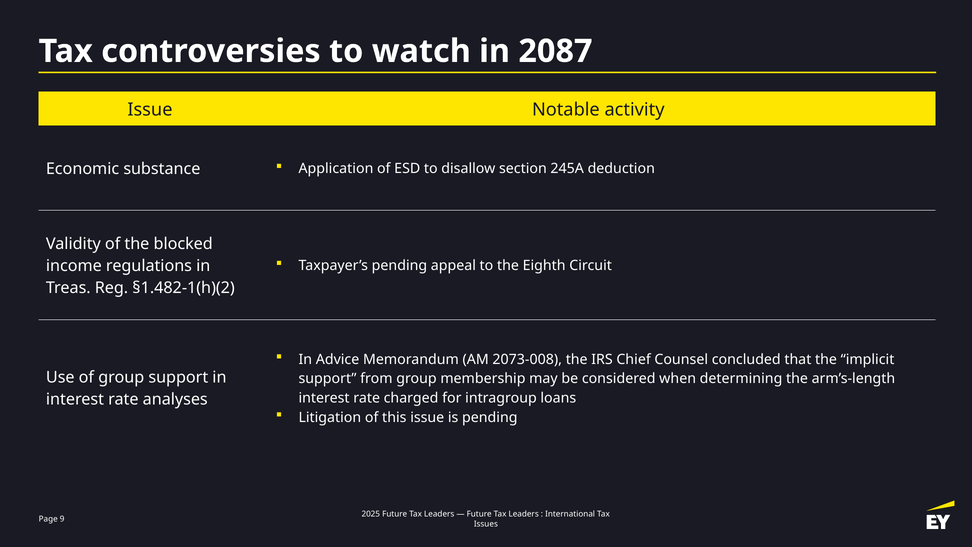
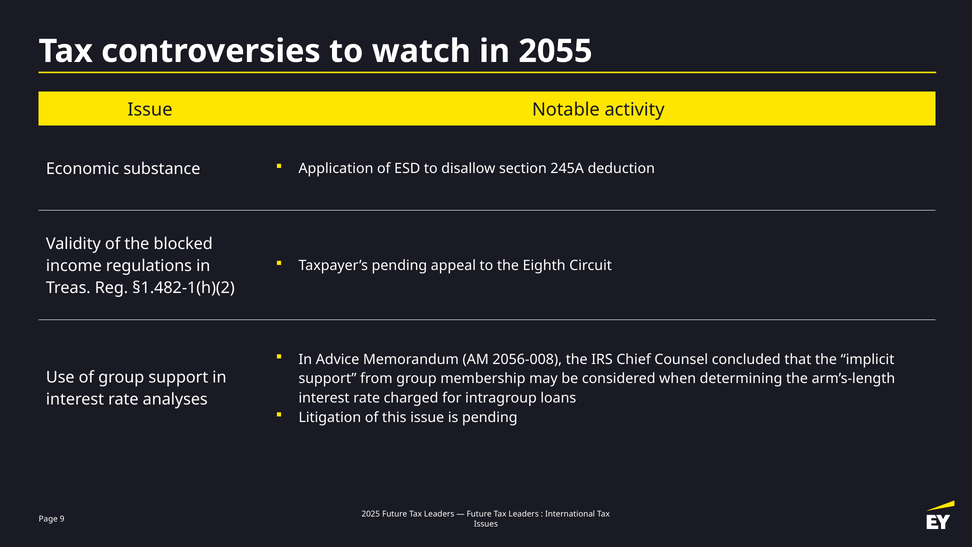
2087: 2087 -> 2055
2073-008: 2073-008 -> 2056-008
